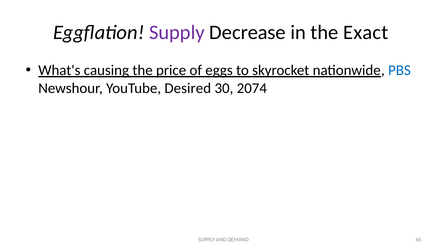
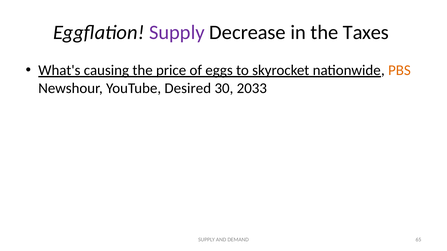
Exact: Exact -> Taxes
PBS colour: blue -> orange
2074: 2074 -> 2033
